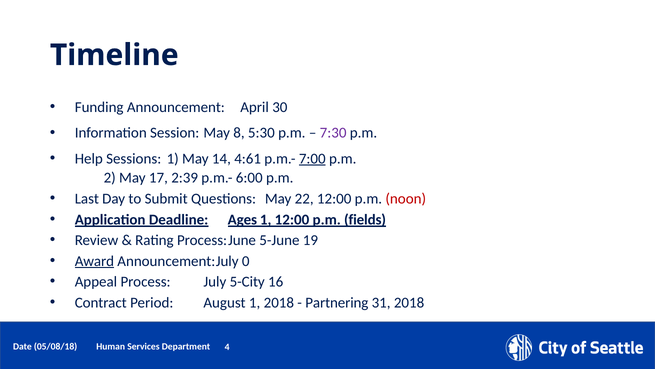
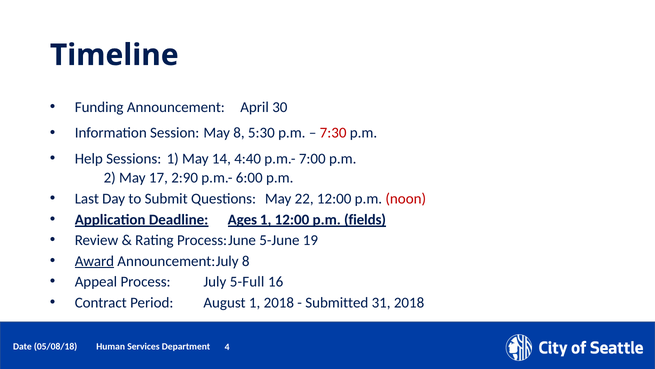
7:30 colour: purple -> red
4:61: 4:61 -> 4:40
7:00 underline: present -> none
2:39: 2:39 -> 2:90
0 at (246, 261): 0 -> 8
5-City: 5-City -> 5-Full
Partnering: Partnering -> Submitted
